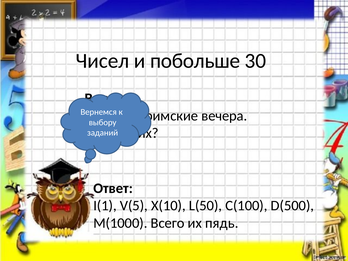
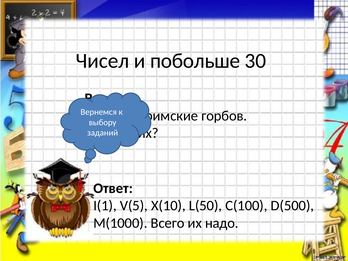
вечера: вечера -> горбов
пядь: пядь -> надо
